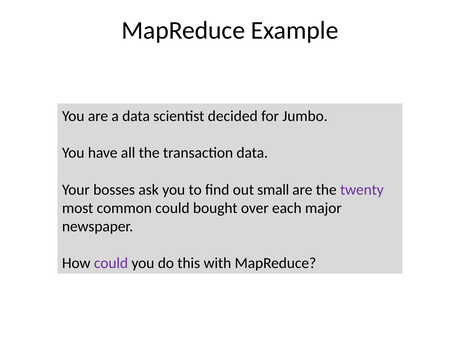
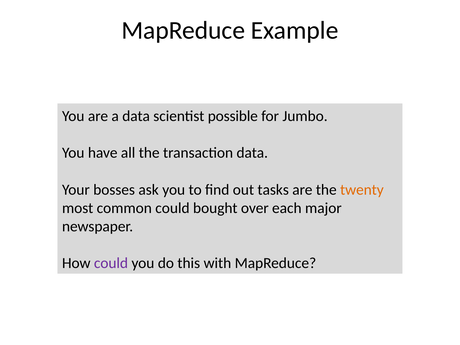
decided: decided -> possible
small: small -> tasks
twenty colour: purple -> orange
